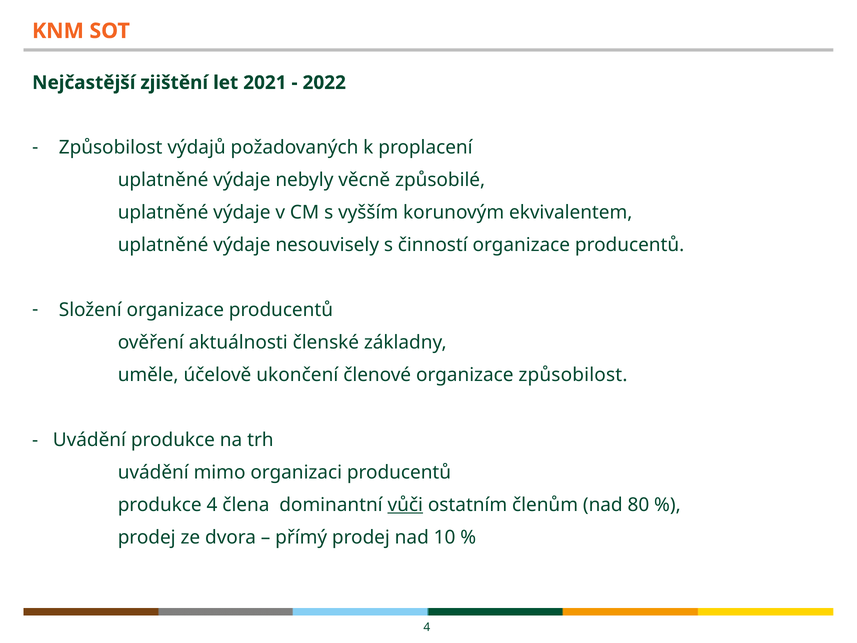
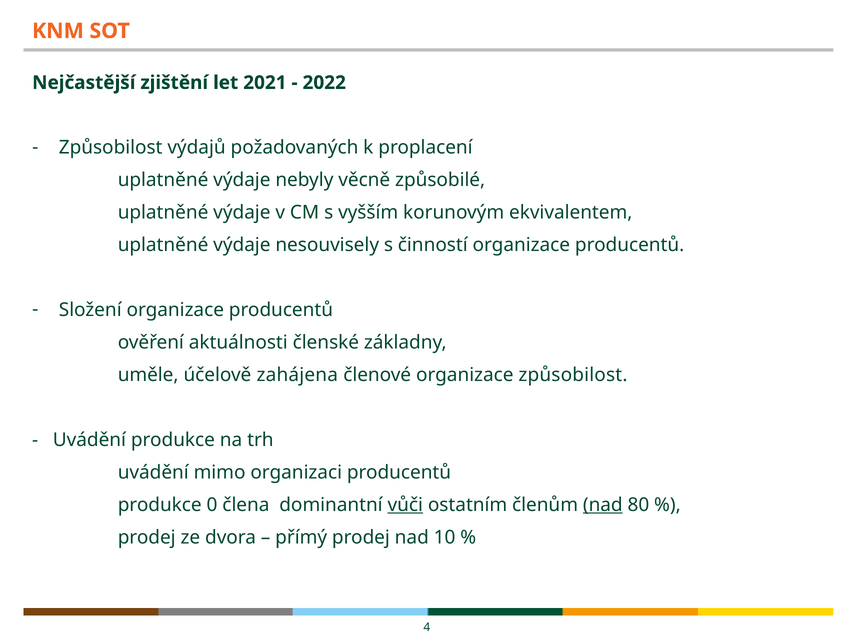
ukončení: ukončení -> zahájena
produkce 4: 4 -> 0
nad at (603, 505) underline: none -> present
